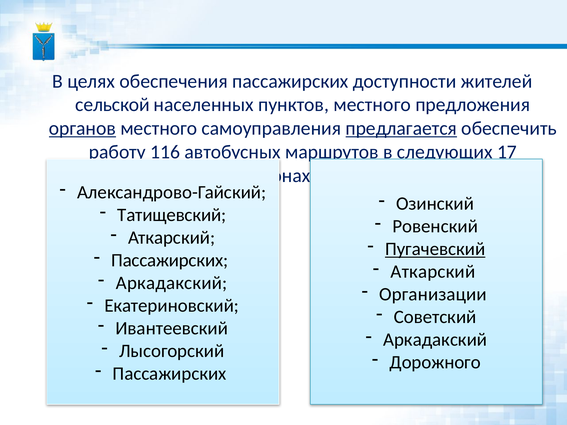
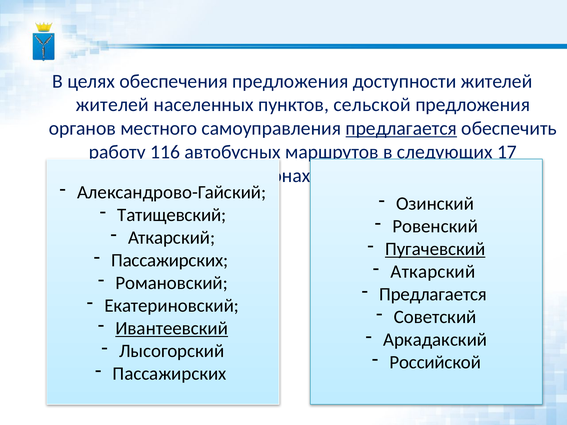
обеспечения пассажирских: пассажирских -> предложения
сельской at (113, 105): сельской -> жителей
пунктов местного: местного -> сельской
органов underline: present -> none
Аркадакский at (172, 283): Аркадакский -> Романовский
Организации at (433, 294): Организации -> Предлагается
Ивантеевский underline: none -> present
Дорожного: Дорожного -> Российской
